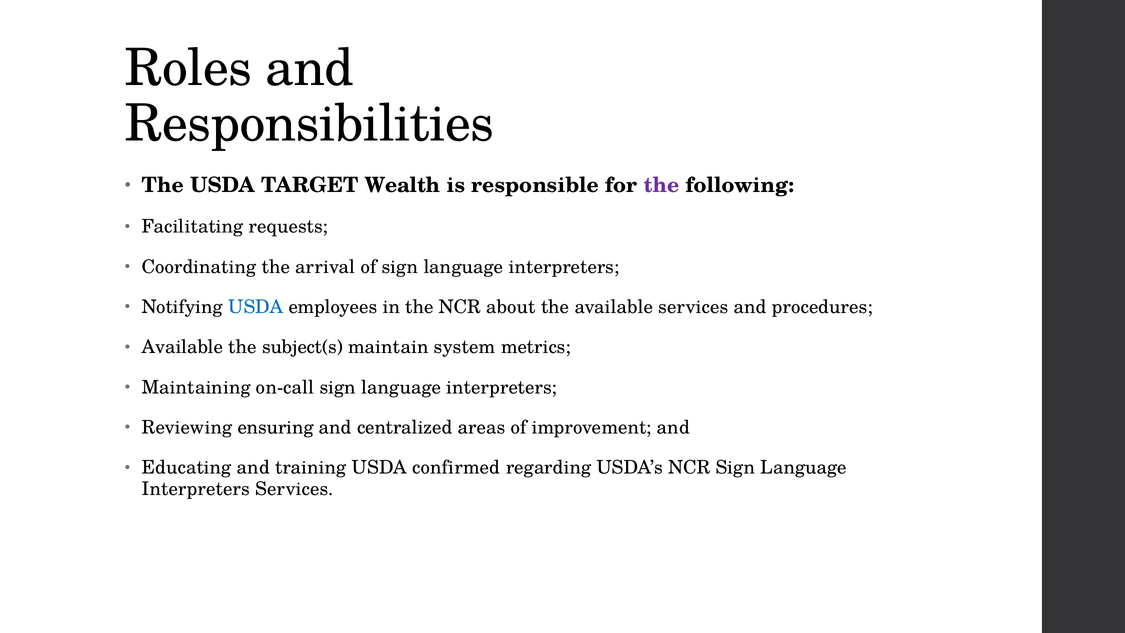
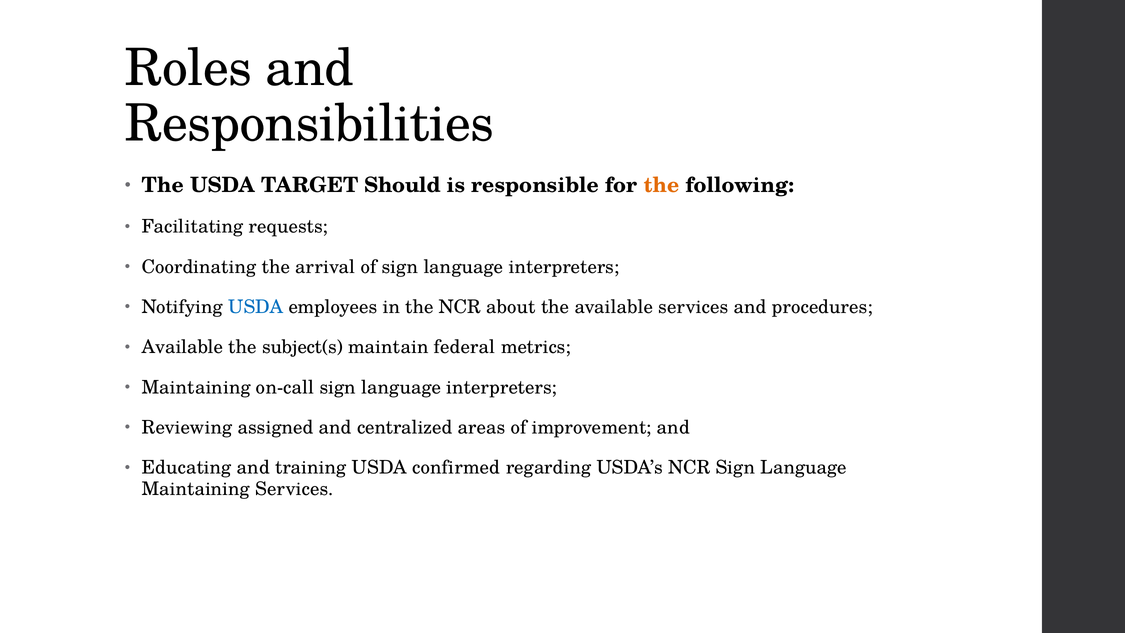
Wealth: Wealth -> Should
the at (661, 185) colour: purple -> orange
system: system -> federal
ensuring: ensuring -> assigned
Interpreters at (196, 489): Interpreters -> Maintaining
